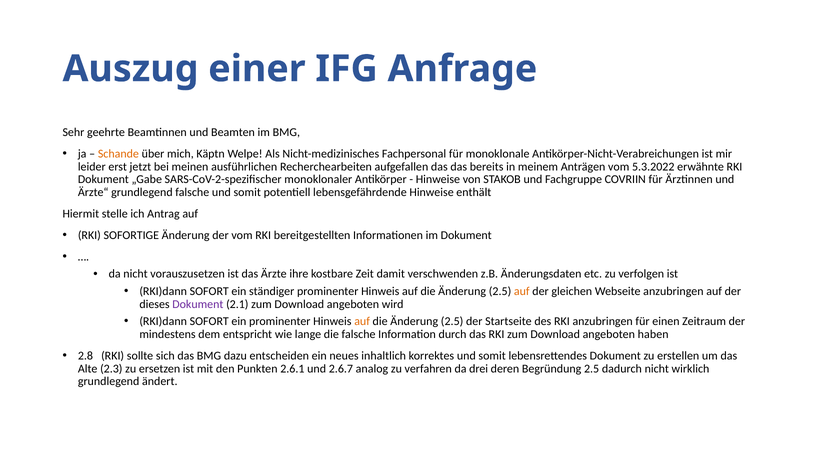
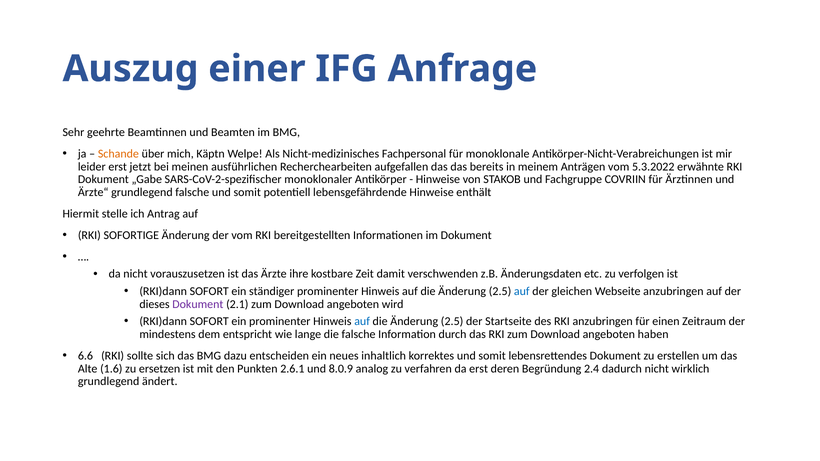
auf at (522, 291) colour: orange -> blue
auf at (362, 321) colour: orange -> blue
2.8: 2.8 -> 6.6
2.3: 2.3 -> 1.6
2.6.7: 2.6.7 -> 8.0.9
da drei: drei -> erst
Begründung 2.5: 2.5 -> 2.4
